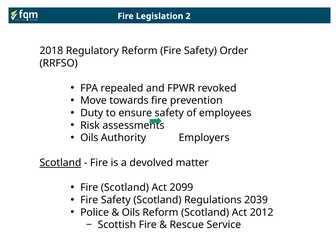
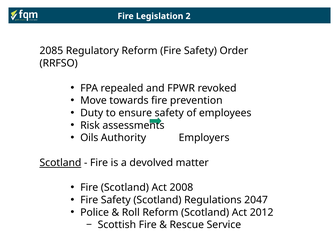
2018: 2018 -> 2085
2099: 2099 -> 2008
2039: 2039 -> 2047
Oils at (131, 212): Oils -> Roll
